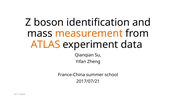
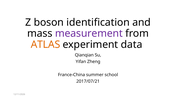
measurement colour: orange -> purple
